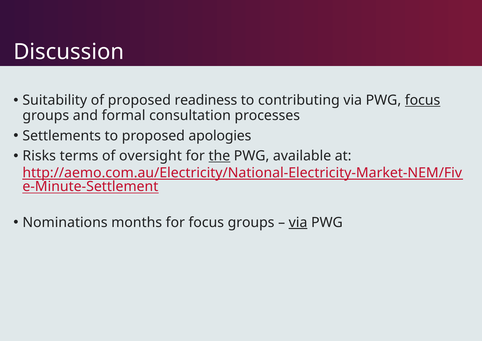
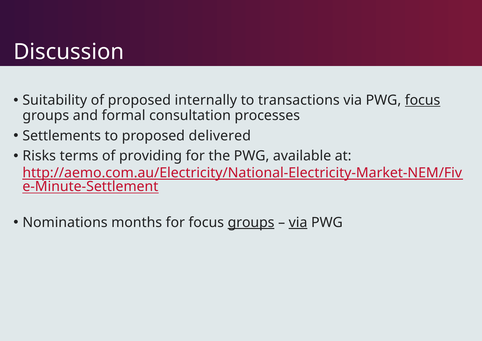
readiness: readiness -> internally
contributing: contributing -> transactions
apologies: apologies -> delivered
oversight: oversight -> providing
the underline: present -> none
groups at (251, 222) underline: none -> present
